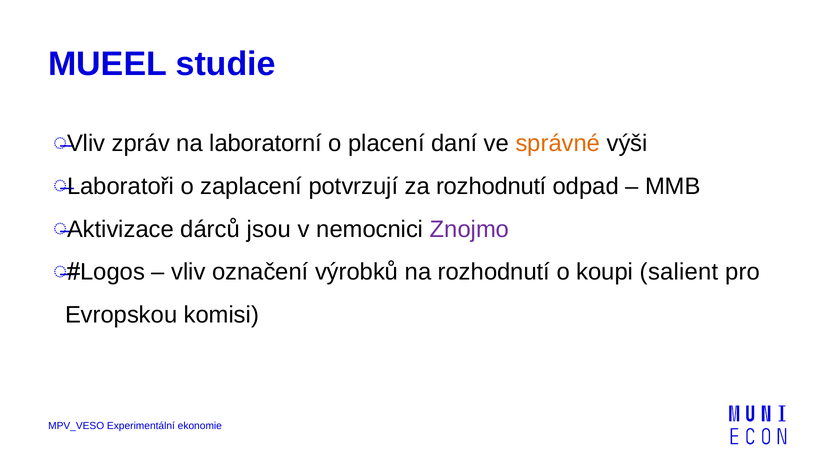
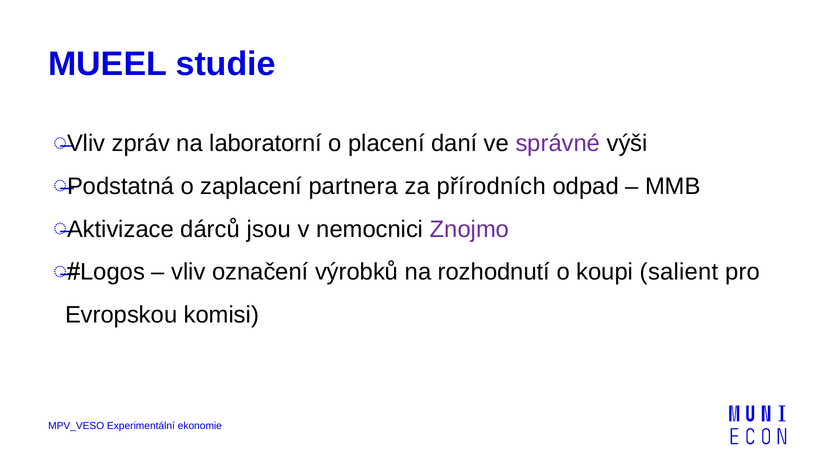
správné colour: orange -> purple
Laboratoři: Laboratoři -> Podstatná
potvrzují: potvrzují -> partnera
za rozhodnutí: rozhodnutí -> přírodních
